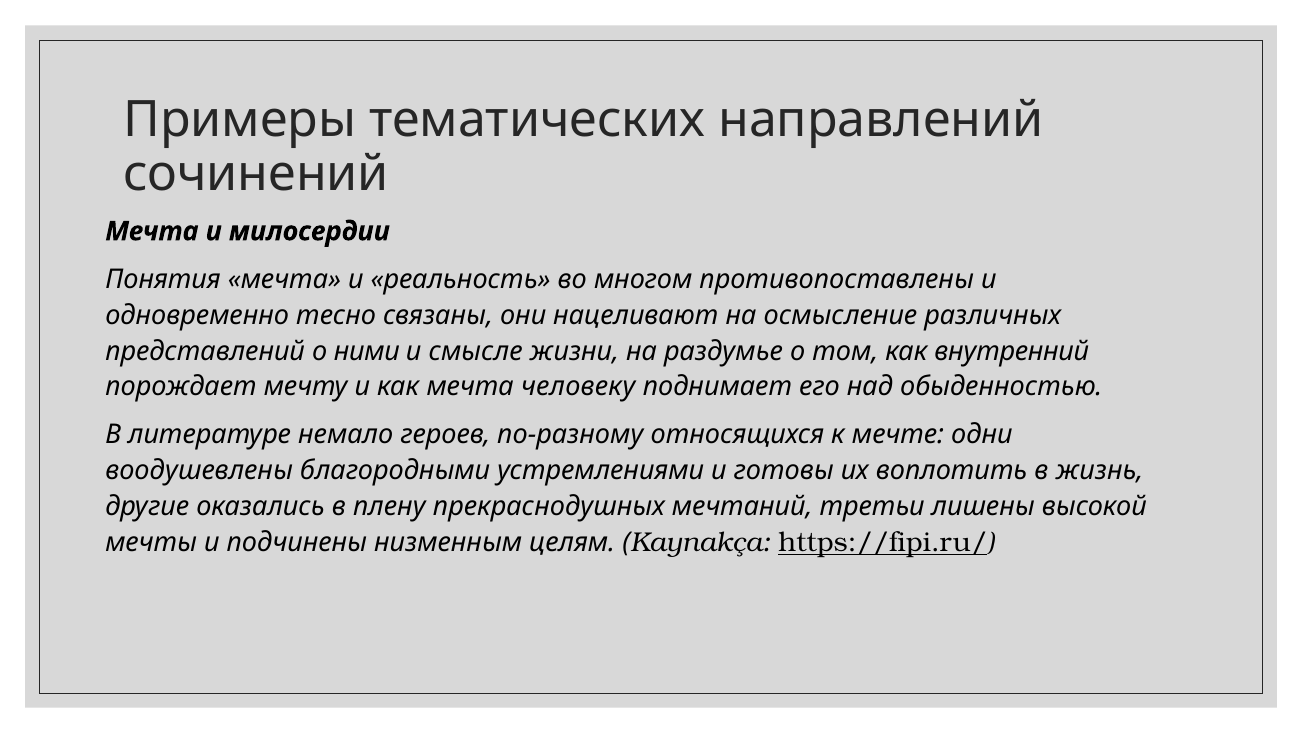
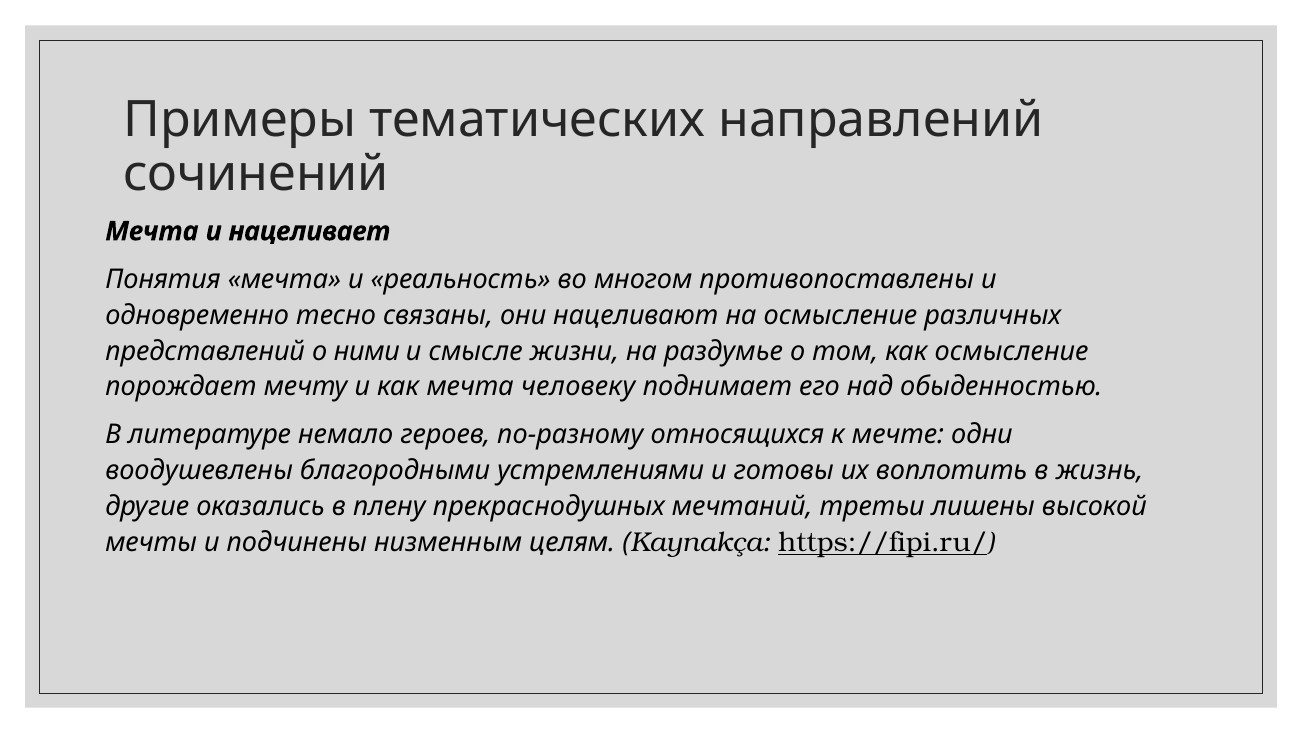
милосердии: милосердии -> нацеливает
как внутренний: внутренний -> осмысление
